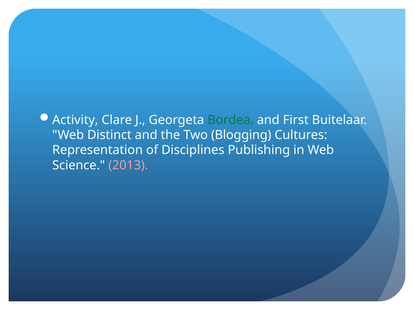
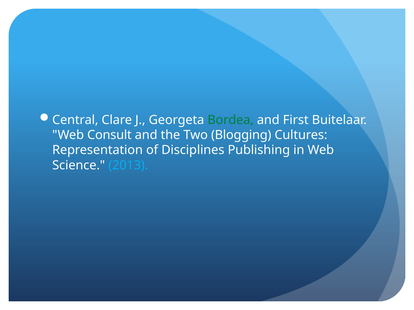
Activity: Activity -> Central
Distinct: Distinct -> Consult
2013 colour: pink -> light blue
